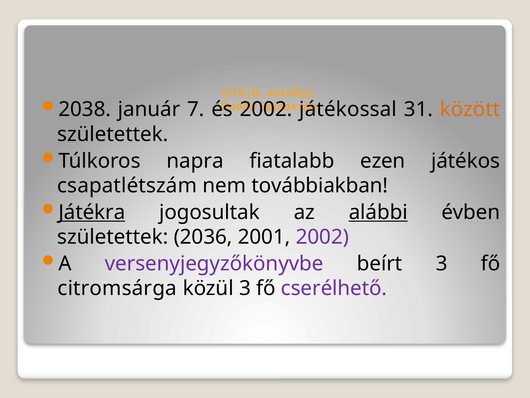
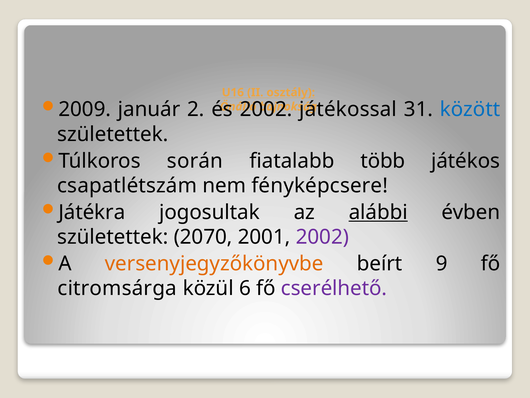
2038: 2038 -> 2009
7: 7 -> 2
között colour: orange -> blue
napra: napra -> során
ezen: ezen -> több
továbbiakban: továbbiakban -> fényképcsere
Játékra underline: present -> none
2036: 2036 -> 2070
versenyjegyzőkönyvbe colour: purple -> orange
beírt 3: 3 -> 9
közül 3: 3 -> 6
